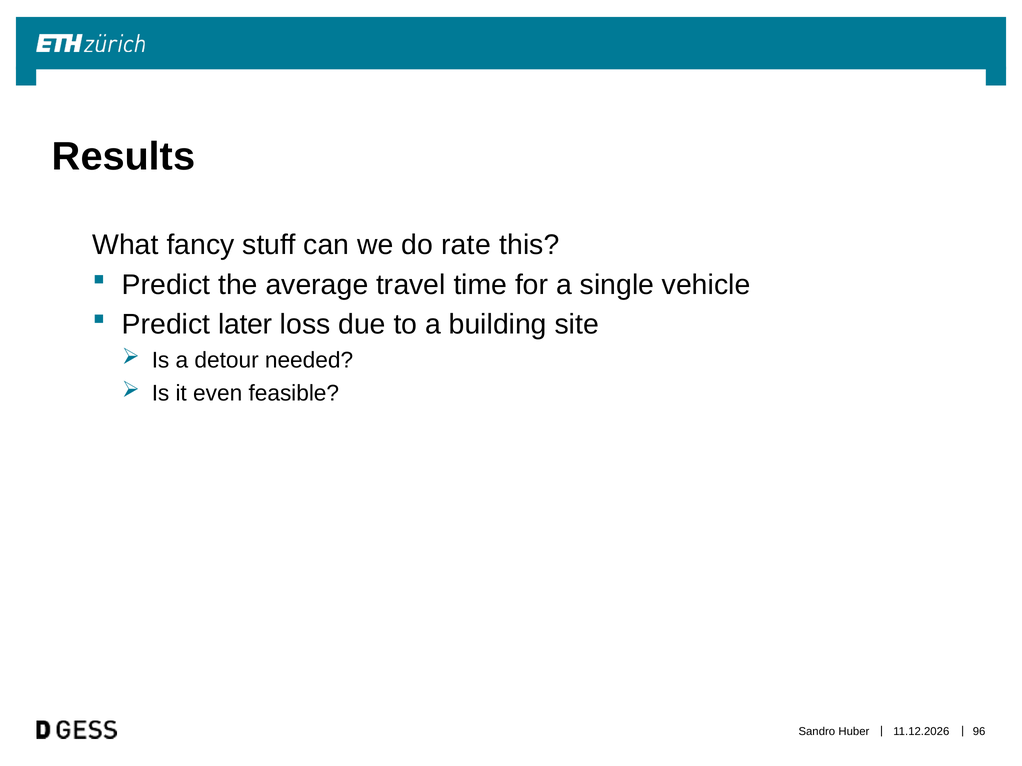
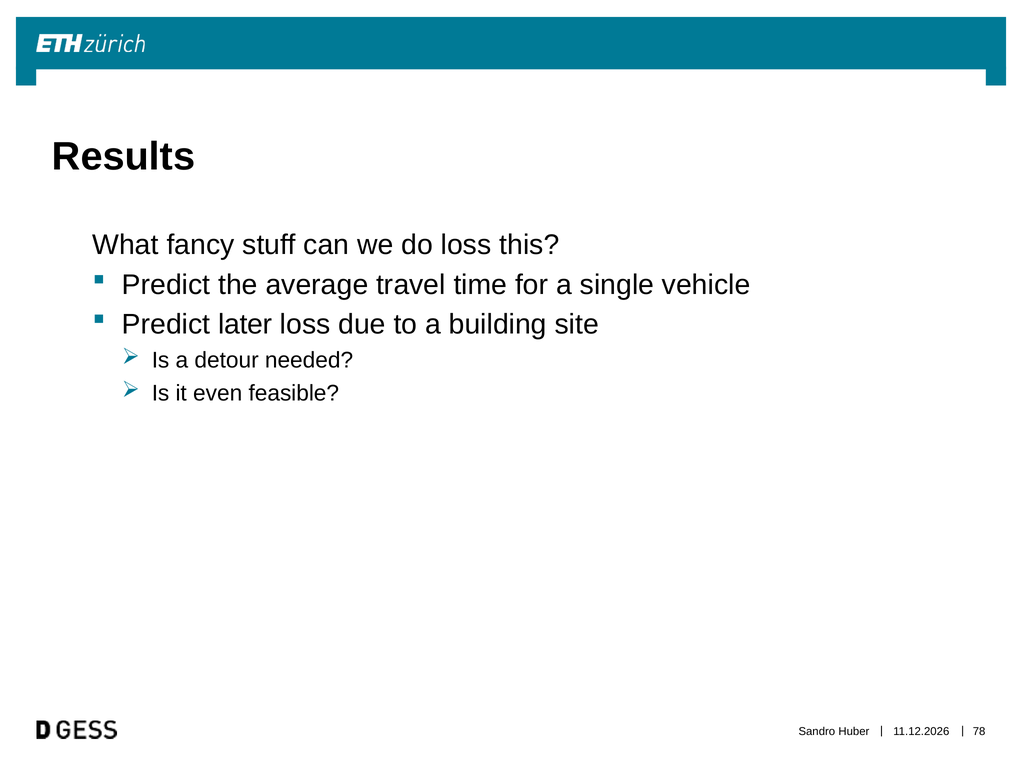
do rate: rate -> loss
96: 96 -> 78
